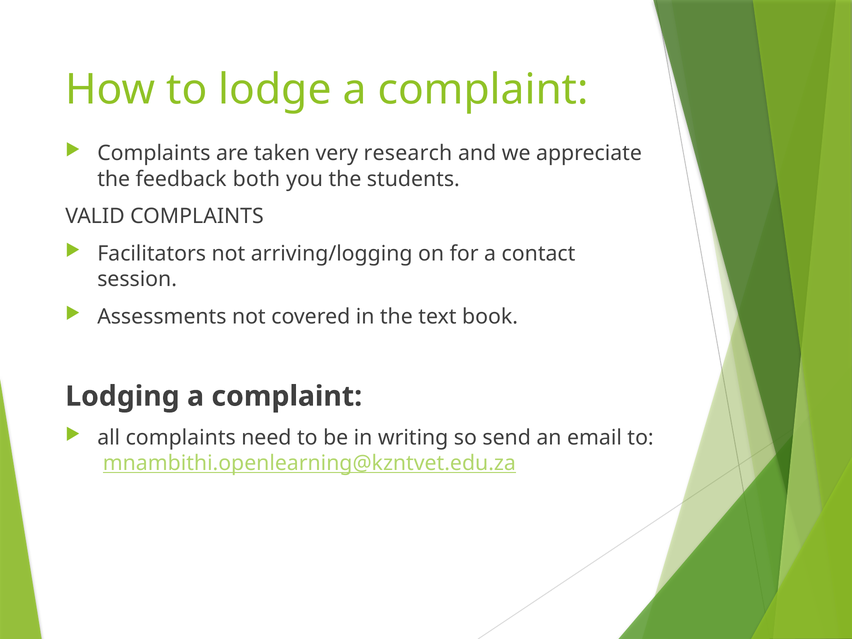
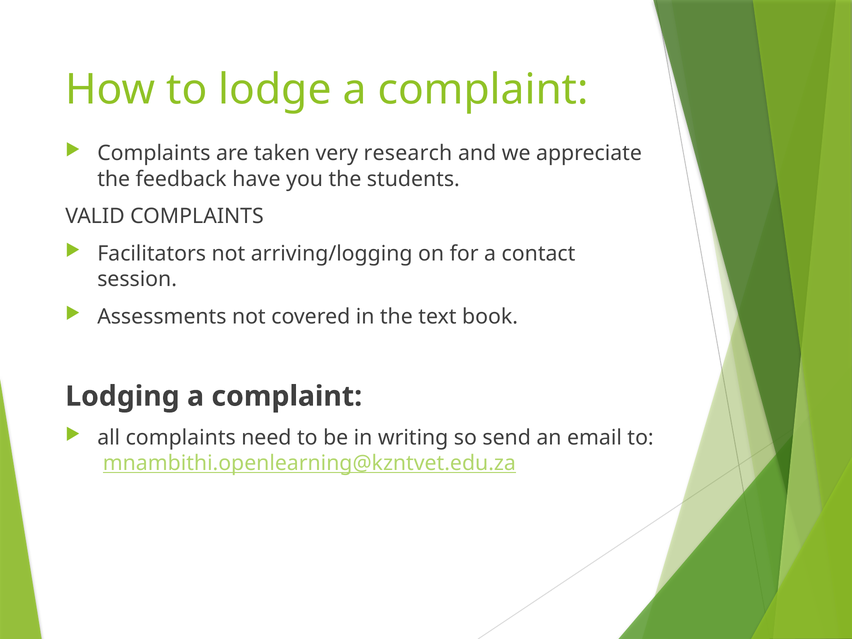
both: both -> have
